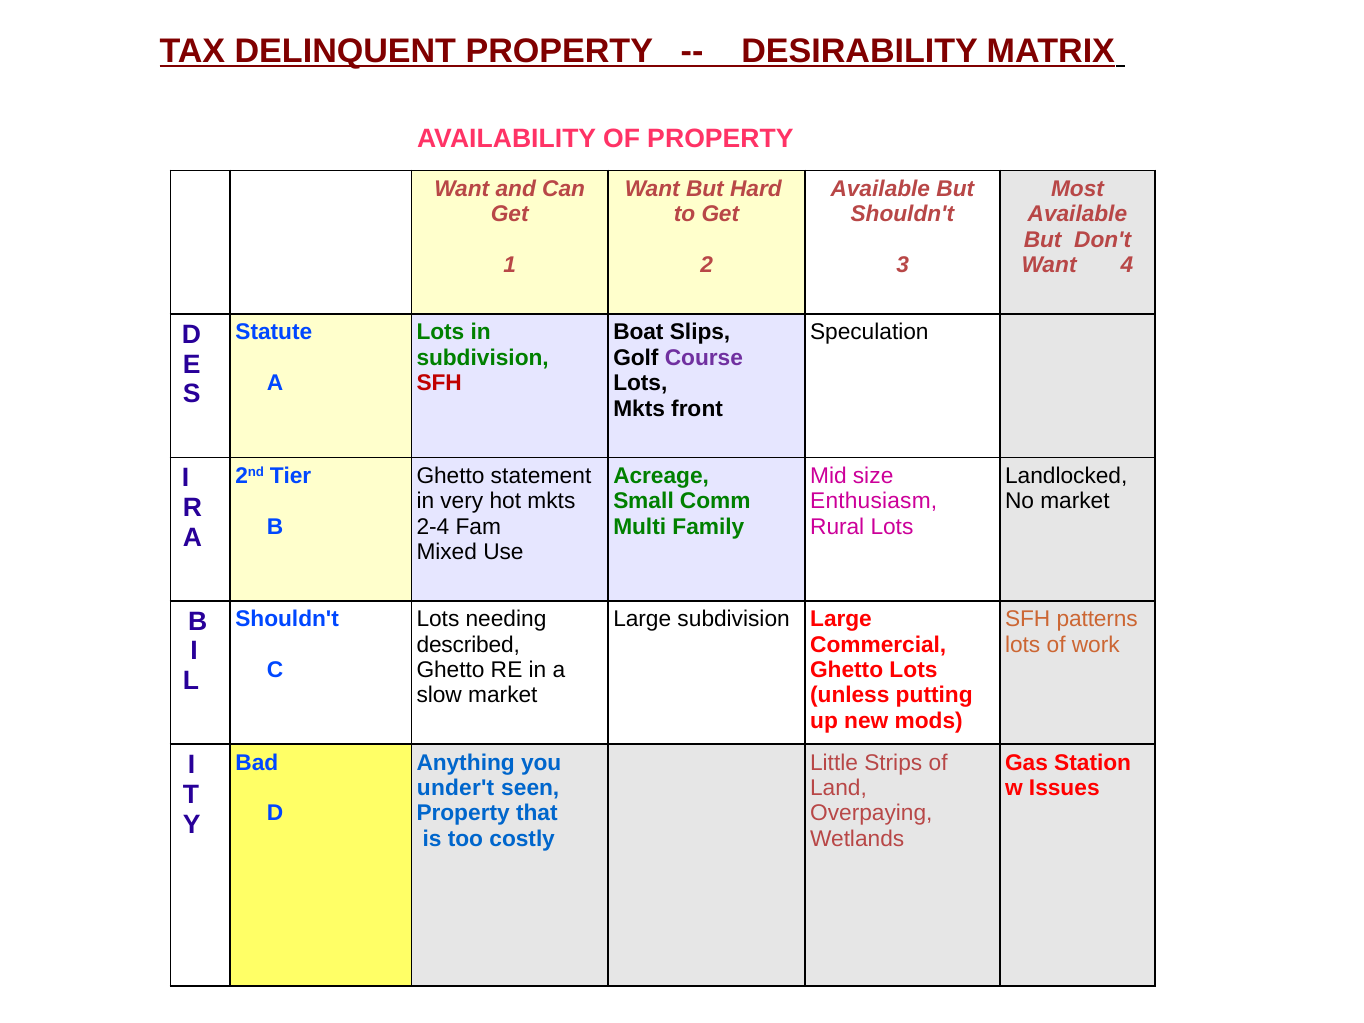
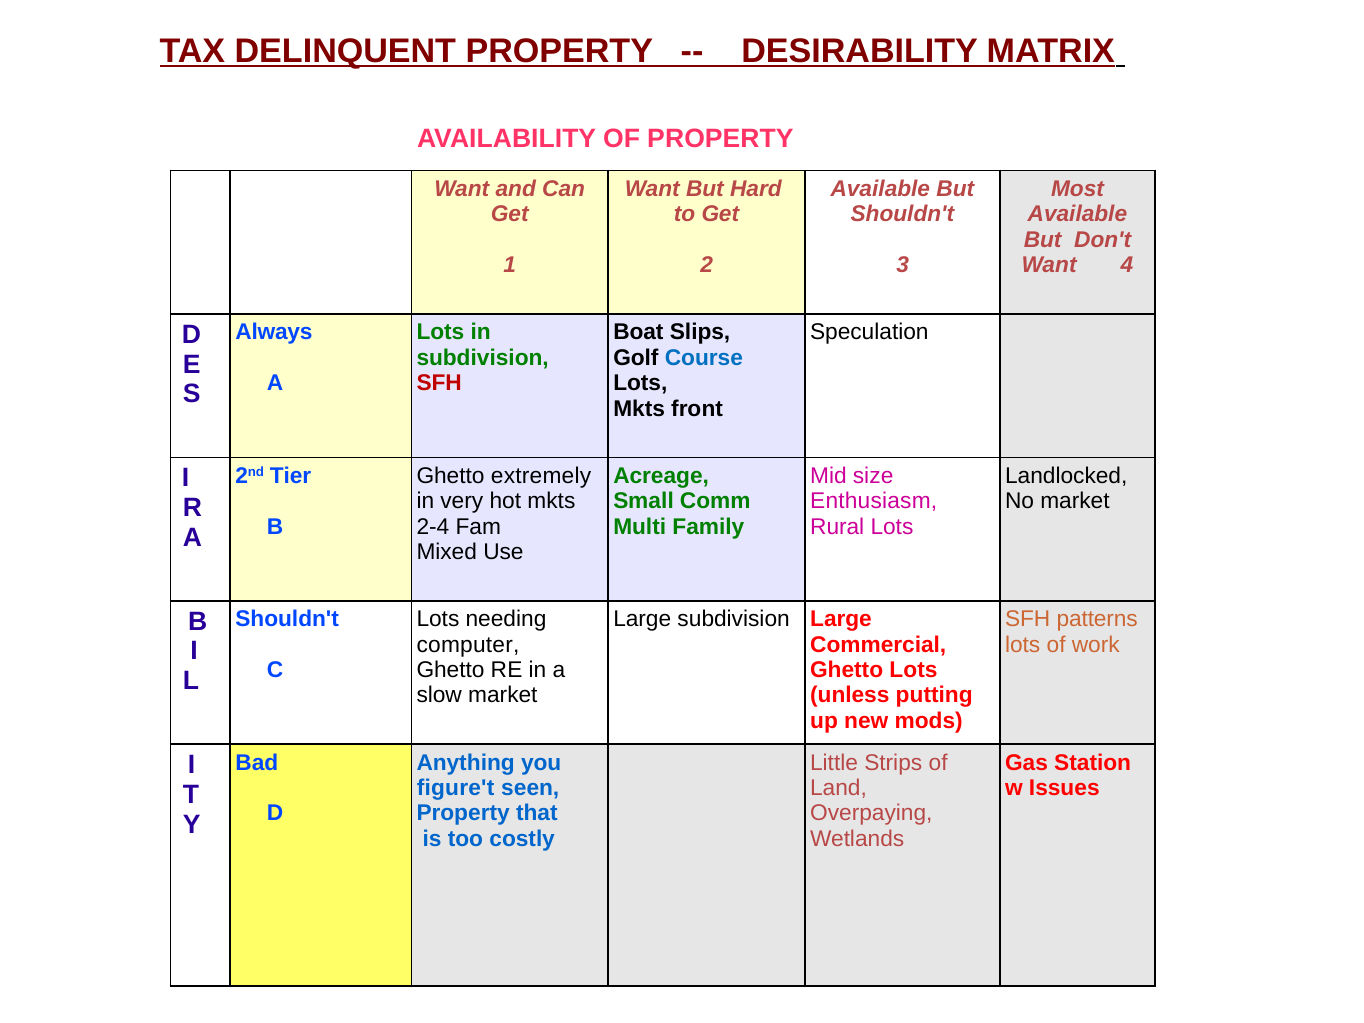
Statute: Statute -> Always
Course colour: purple -> blue
statement: statement -> extremely
described: described -> computer
under't: under't -> figure't
